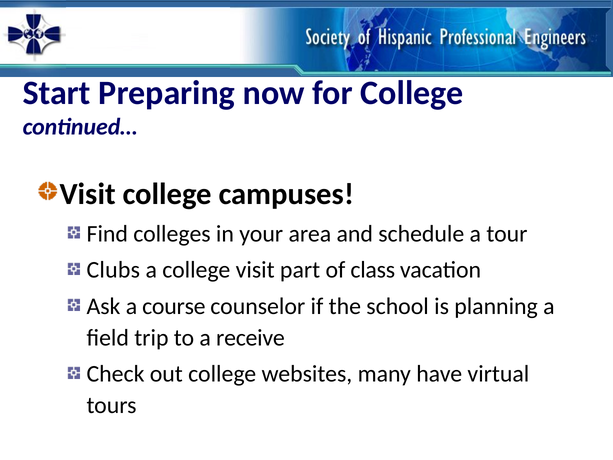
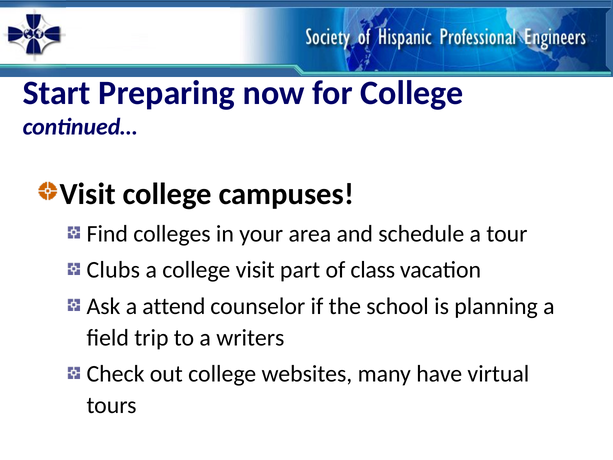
course: course -> attend
receive: receive -> writers
